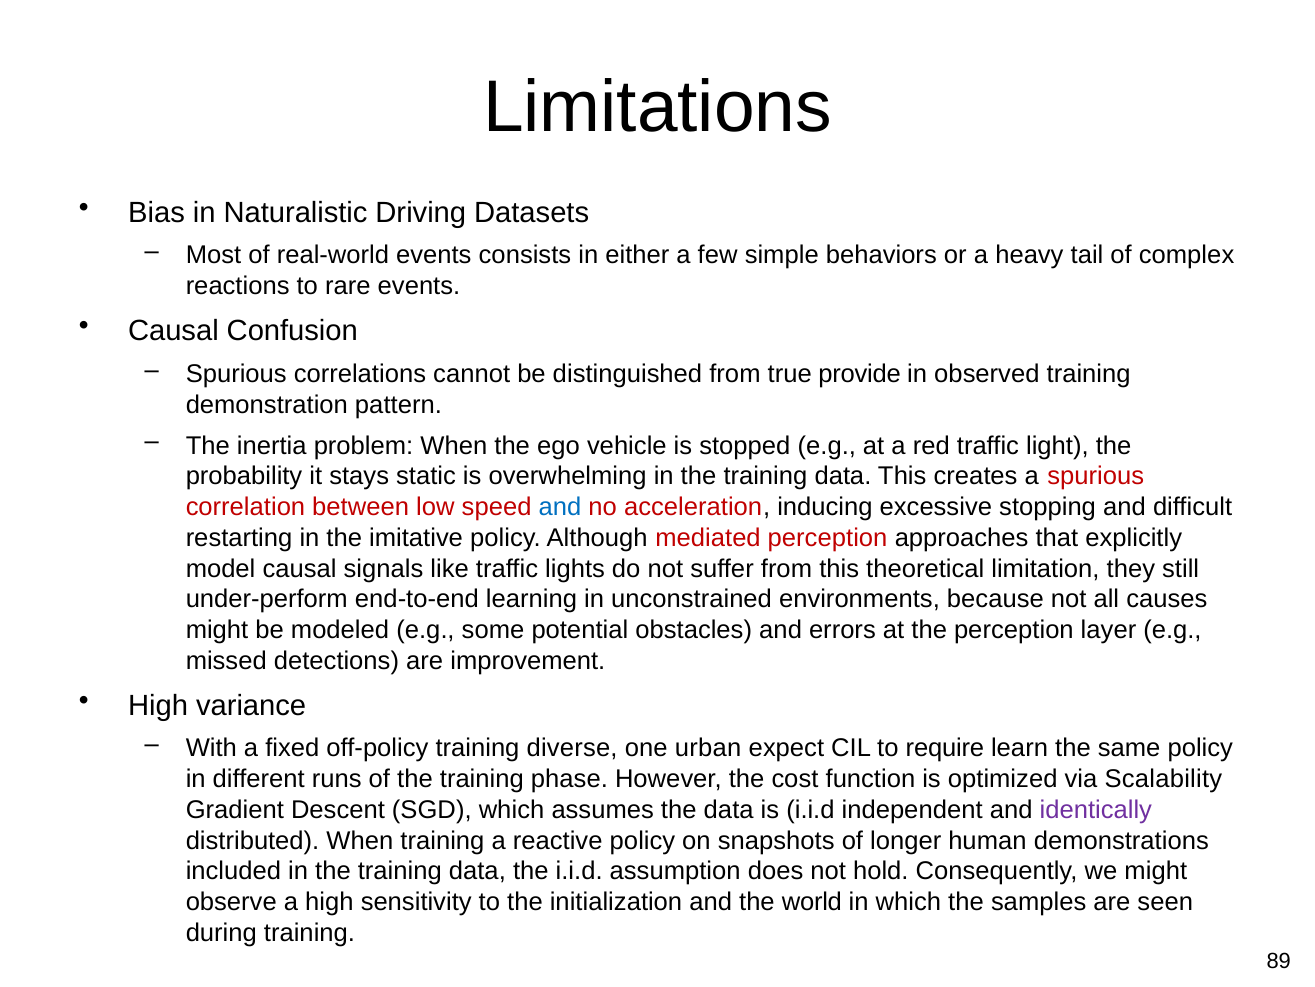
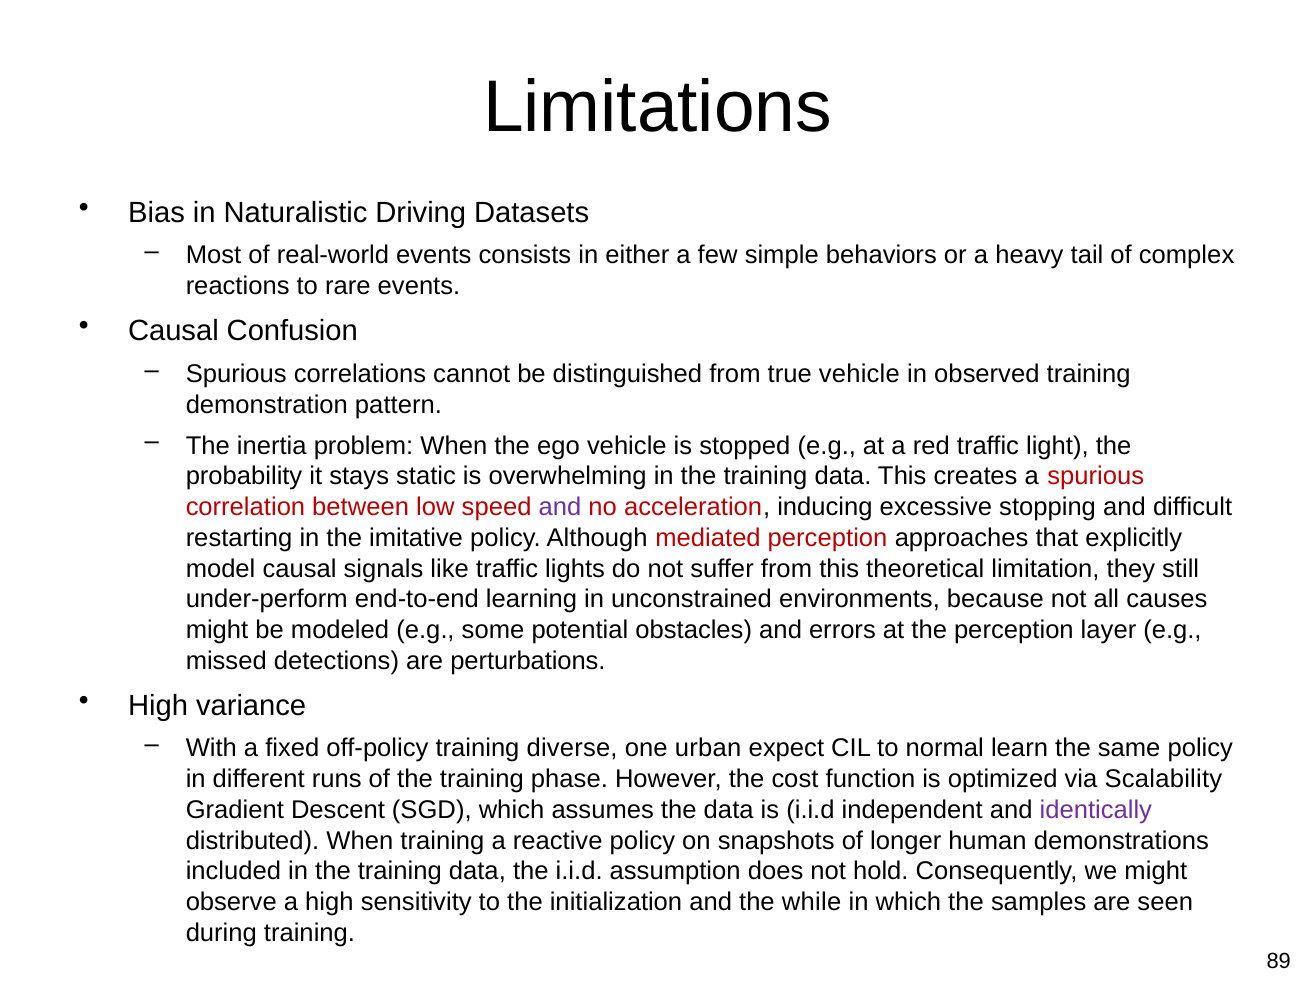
true provide: provide -> vehicle
and at (560, 507) colour: blue -> purple
improvement: improvement -> perturbations
require: require -> normal
world: world -> while
